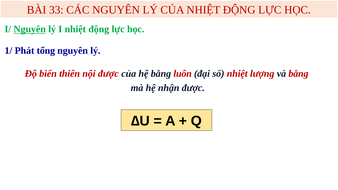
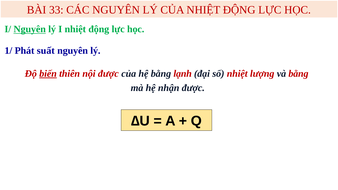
tổng: tổng -> suất
biến underline: none -> present
luôn: luôn -> lạnh
